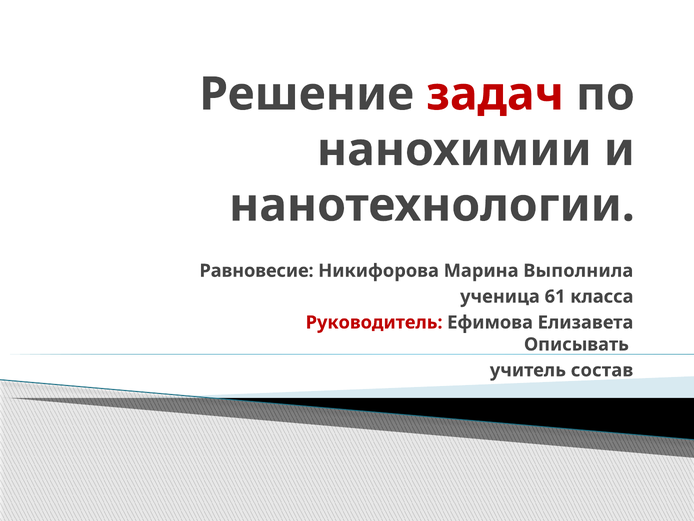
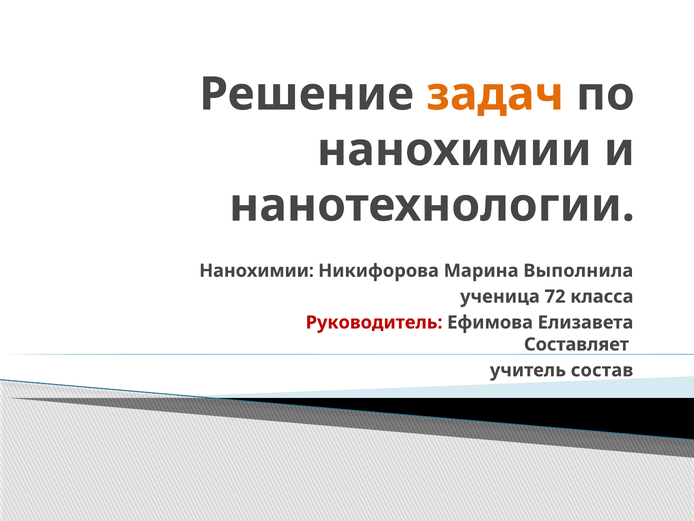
задач colour: red -> orange
Равновесие at (257, 271): Равновесие -> Нанохимии
61: 61 -> 72
Описывать: Описывать -> Составляет
